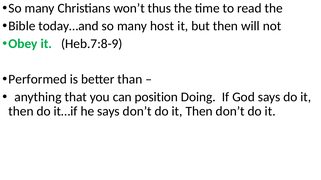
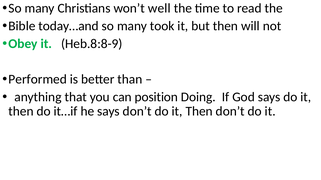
thus: thus -> well
host: host -> took
Heb.7:8-9: Heb.7:8-9 -> Heb.8:8-9
